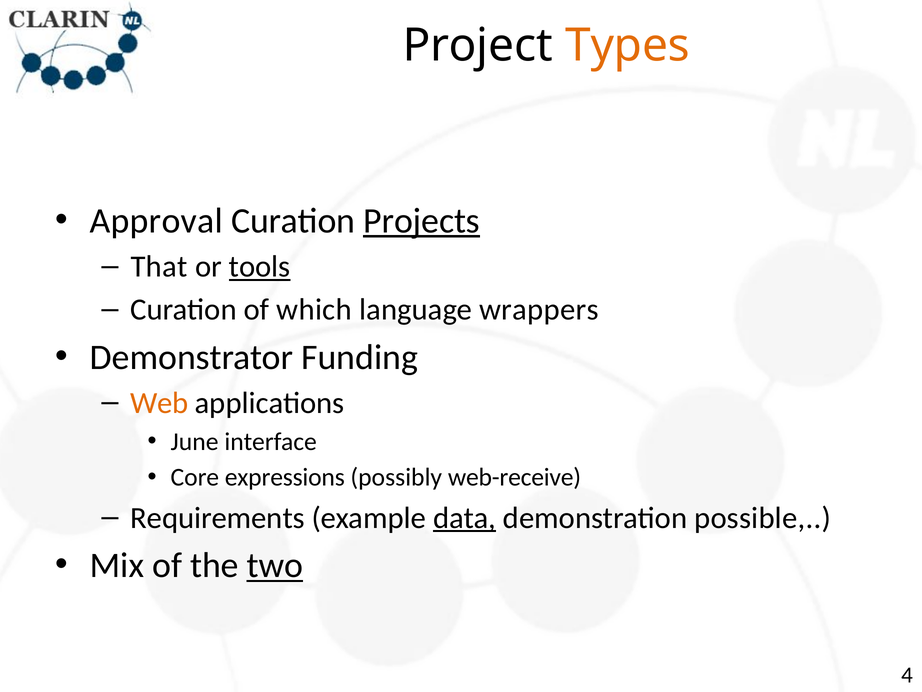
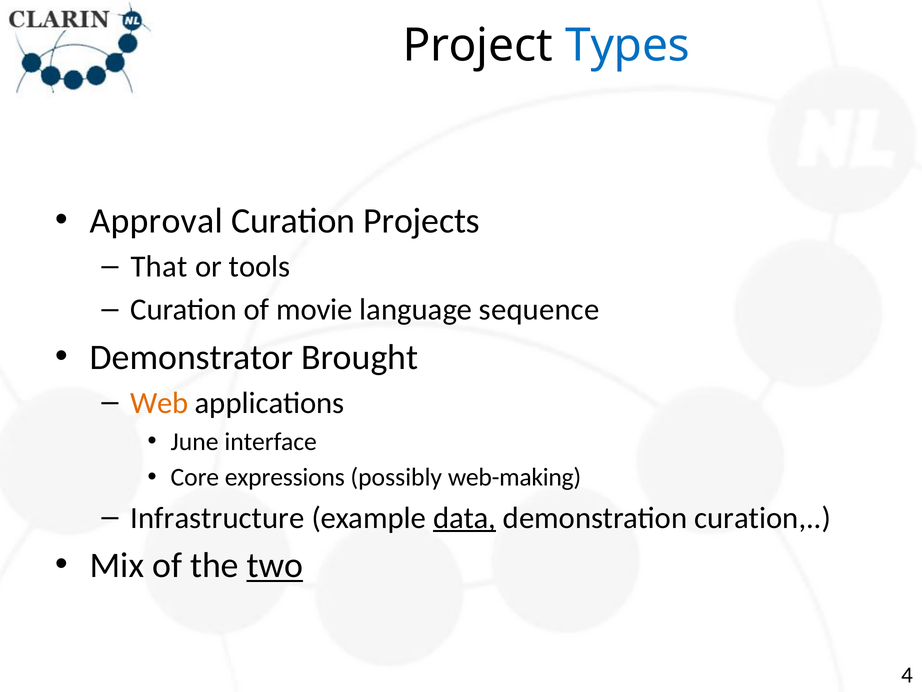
Types colour: orange -> blue
Projects underline: present -> none
tools underline: present -> none
which: which -> movie
wrappers: wrappers -> sequence
Funding: Funding -> Brought
web-receive: web-receive -> web-making
Requirements: Requirements -> Infrastructure
demonstration possible: possible -> curation
